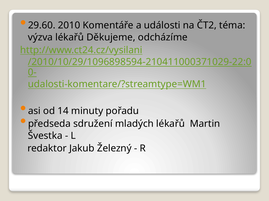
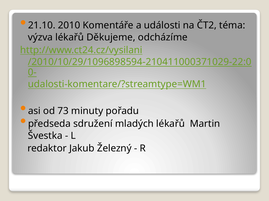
29.60: 29.60 -> 21.10
14: 14 -> 73
